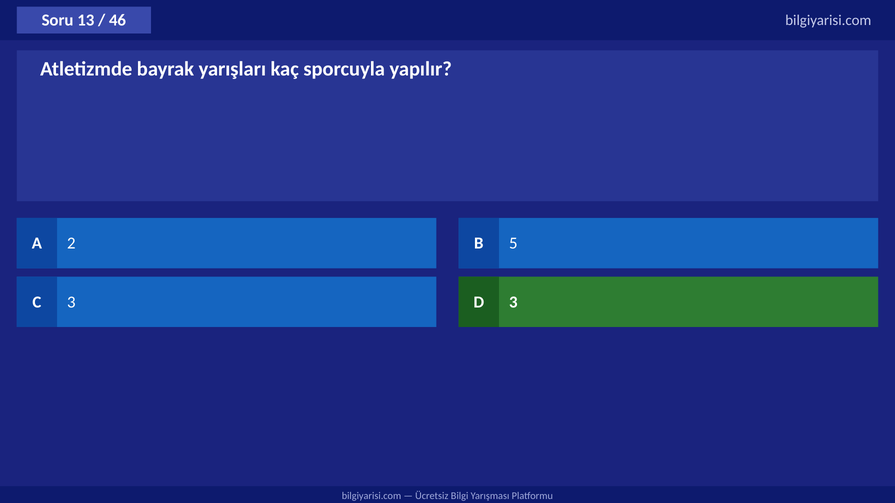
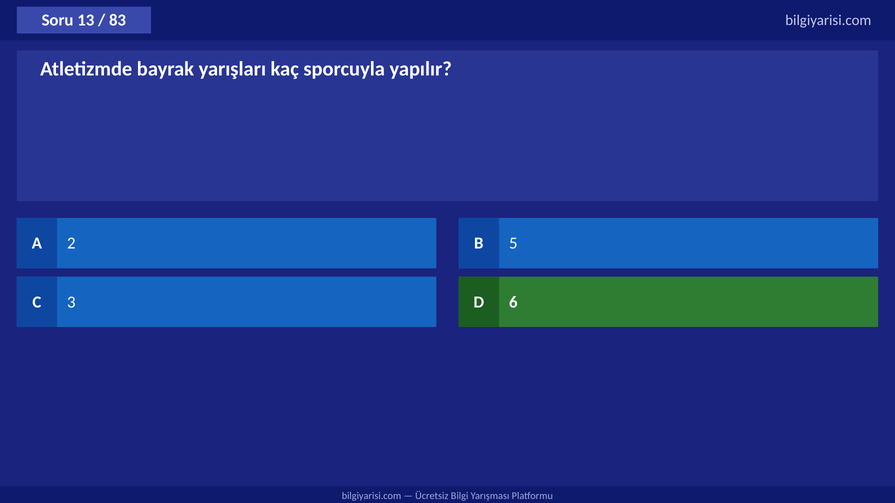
46: 46 -> 83
D 3: 3 -> 6
